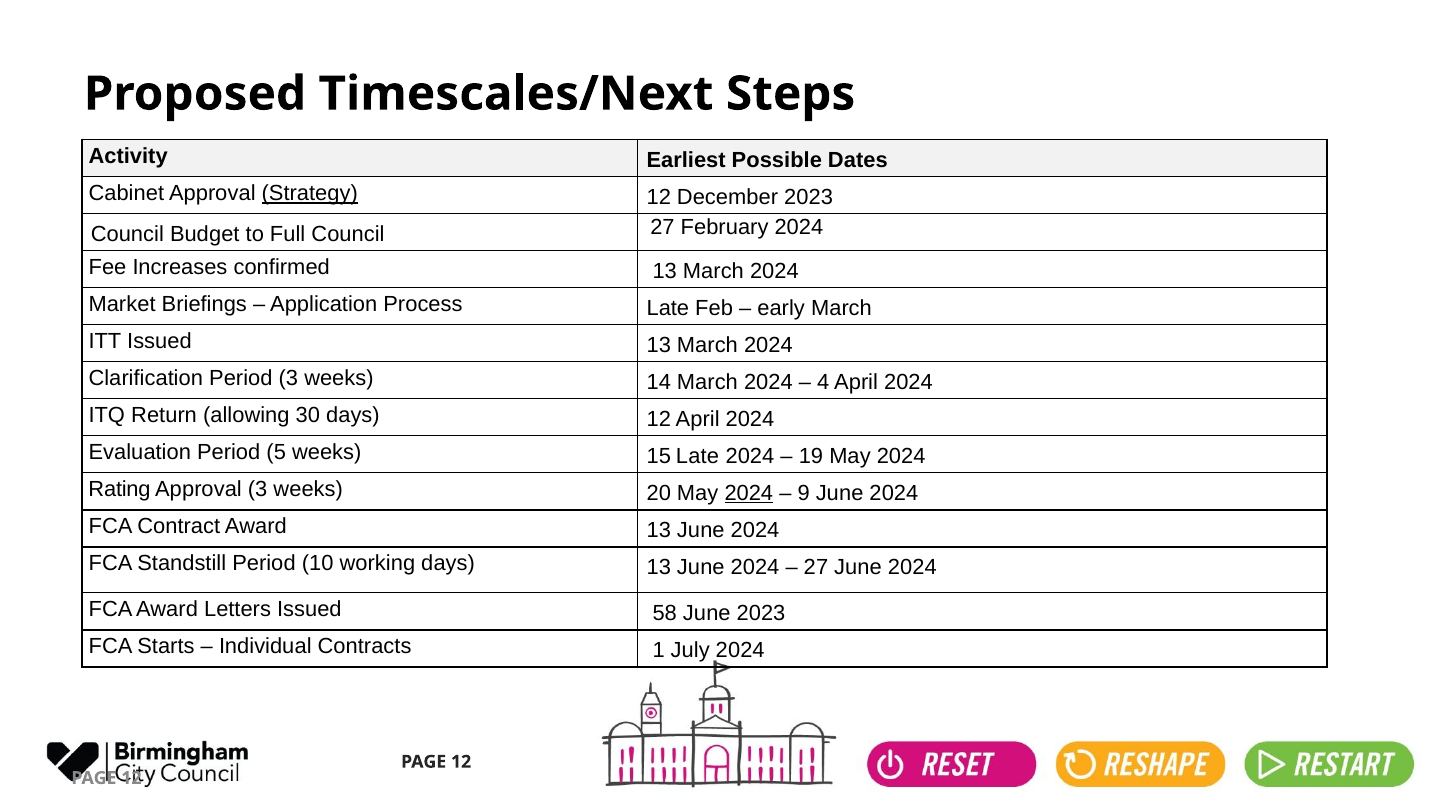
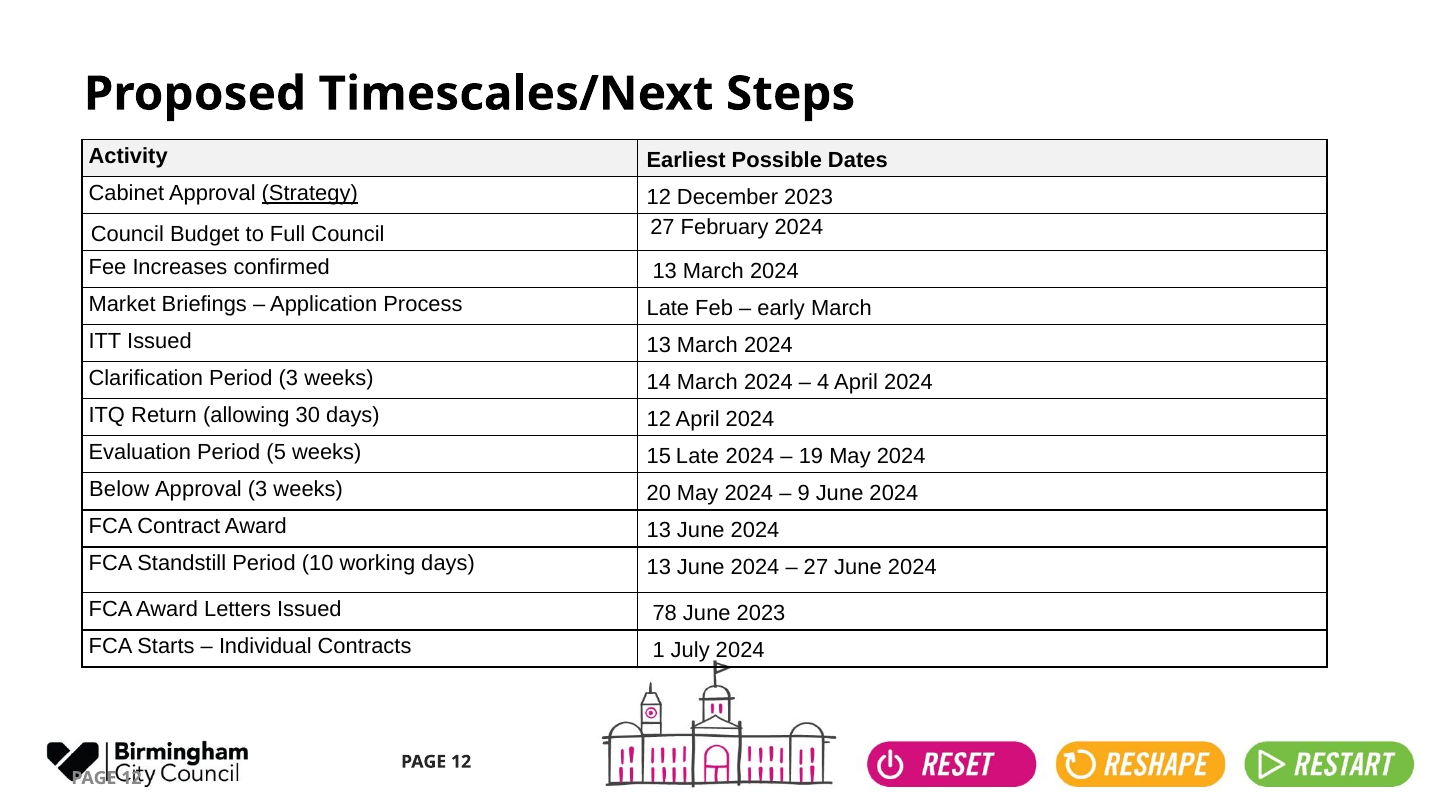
Rating: Rating -> Below
2024 at (749, 494) underline: present -> none
58: 58 -> 78
